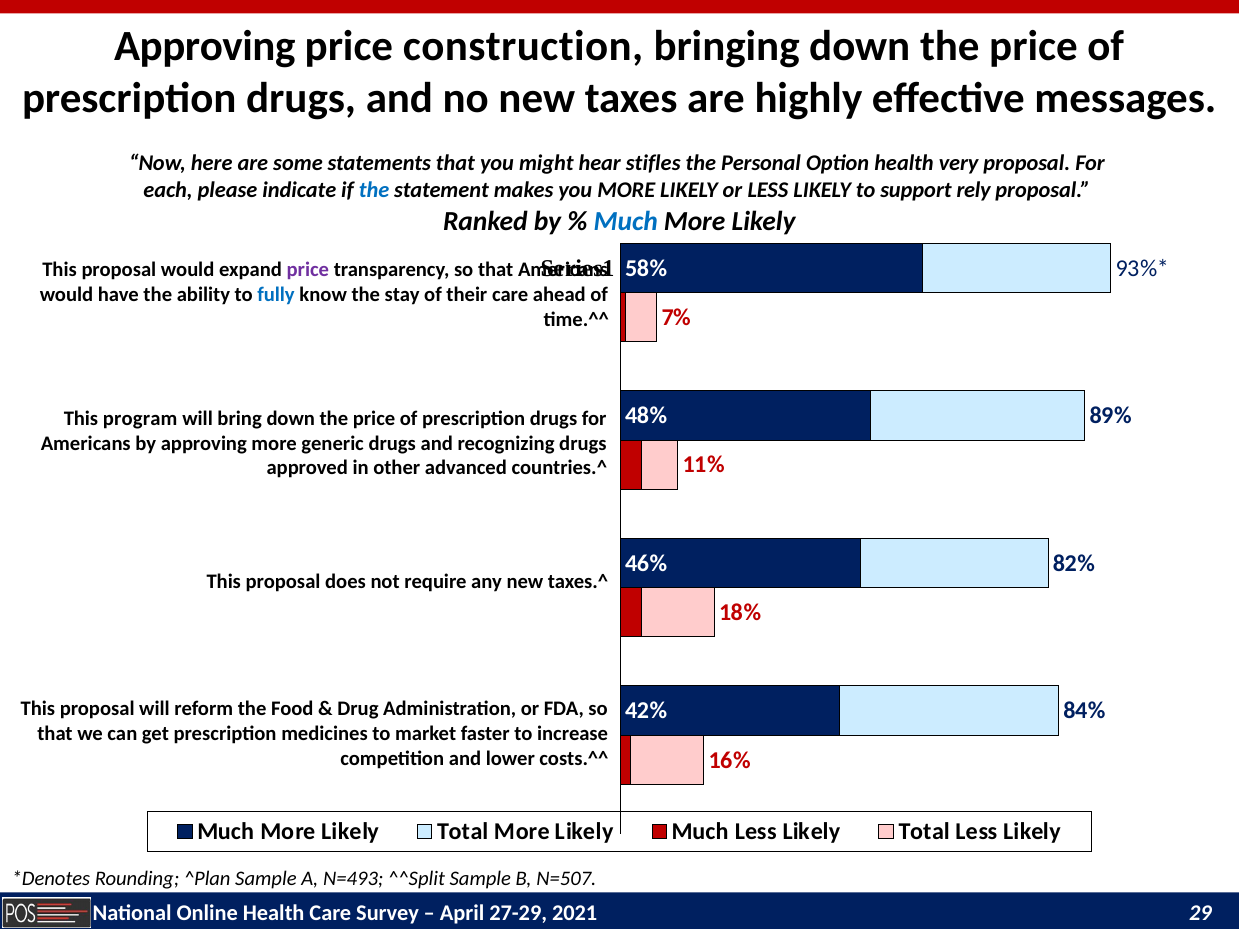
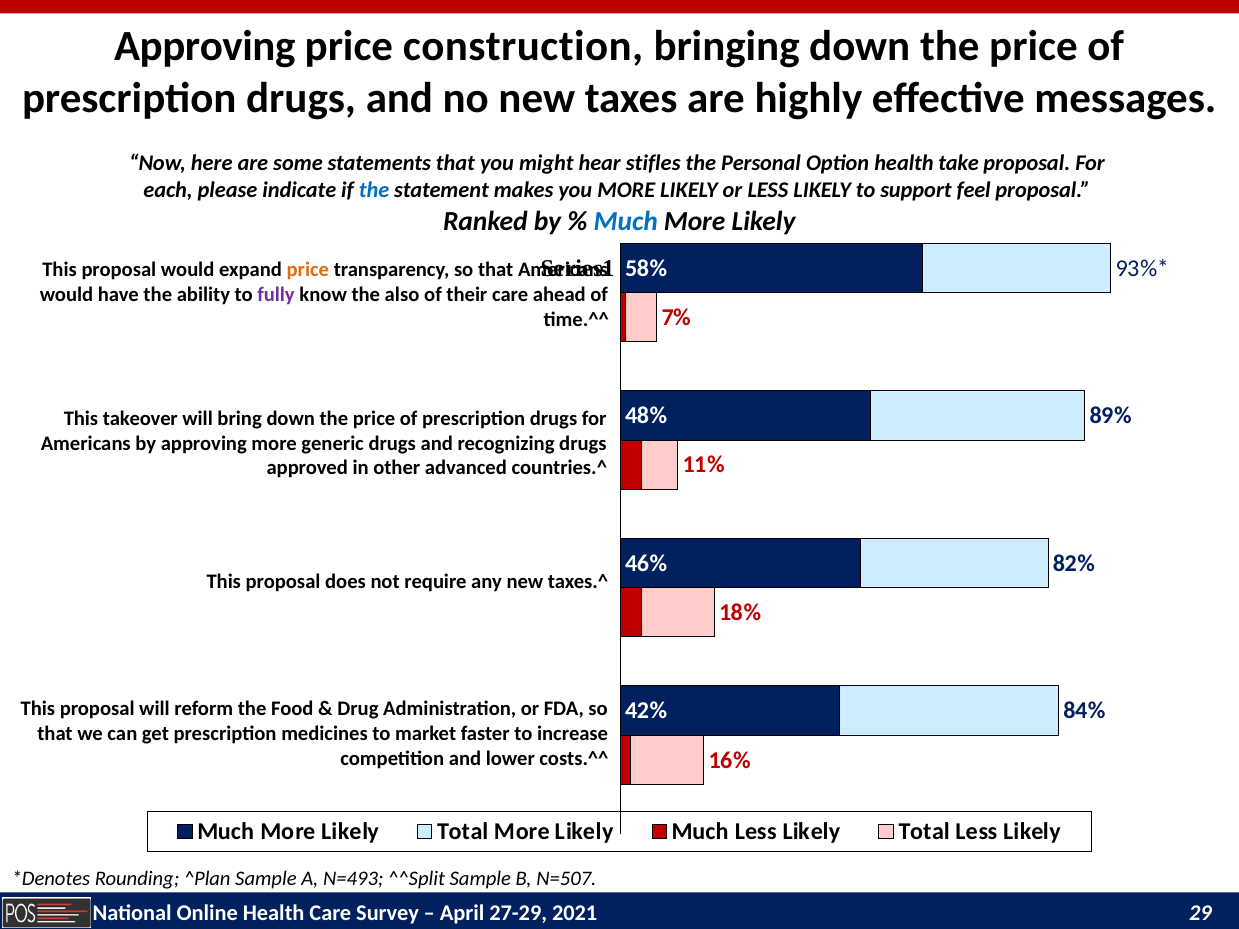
very: very -> take
rely: rely -> feel
price at (308, 270) colour: purple -> orange
fully colour: blue -> purple
stay: stay -> also
program: program -> takeover
